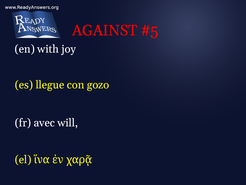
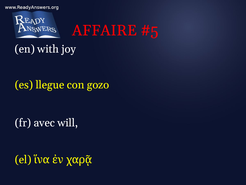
AGAINST: AGAINST -> AFFAIRE
